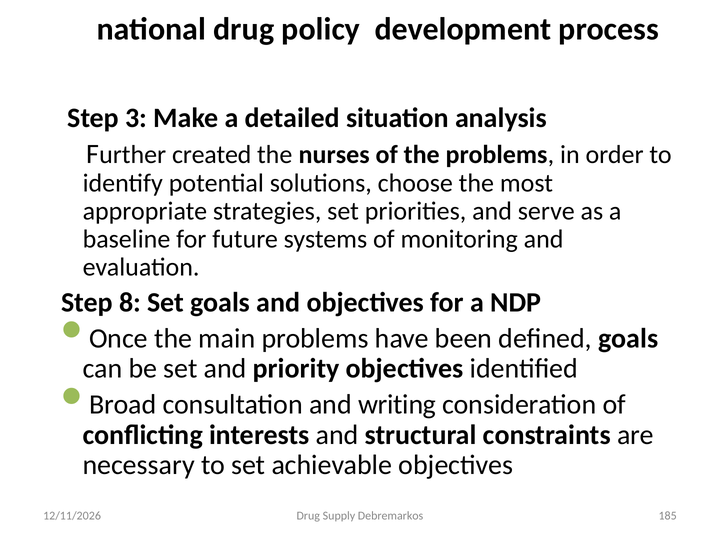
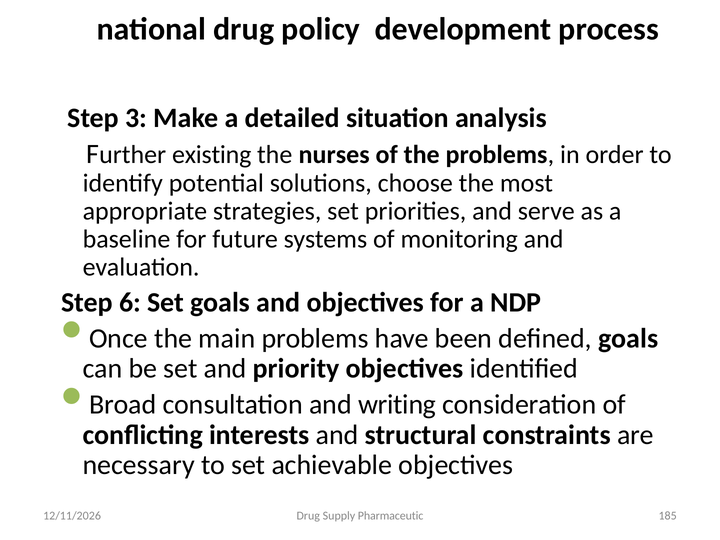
created: created -> existing
8: 8 -> 6
Debremarkos: Debremarkos -> Pharmaceutic
